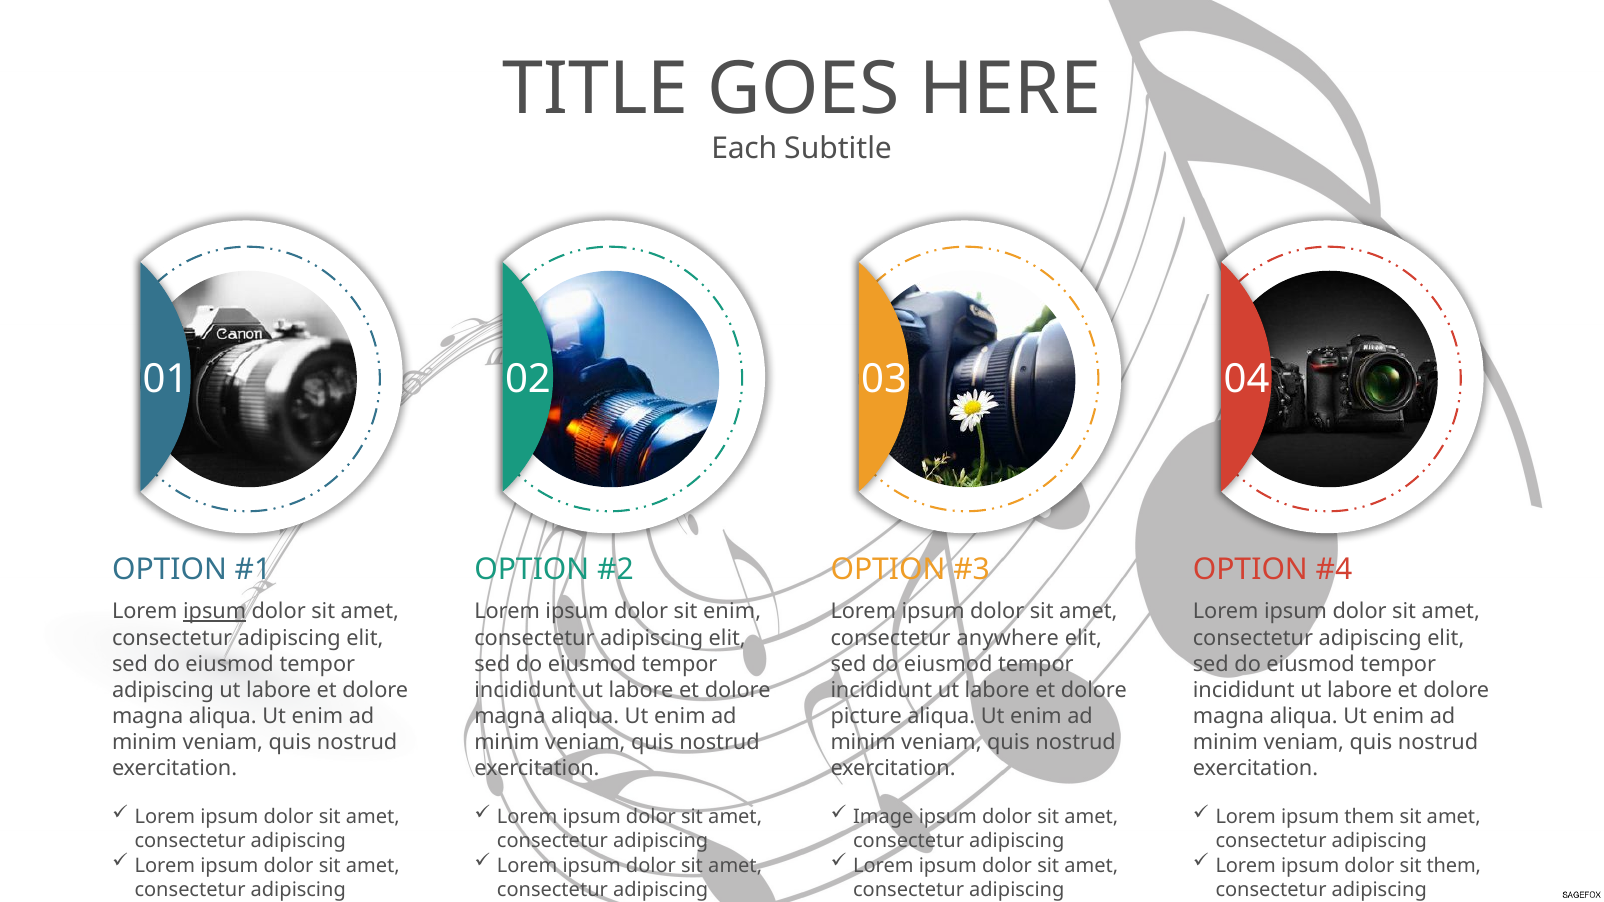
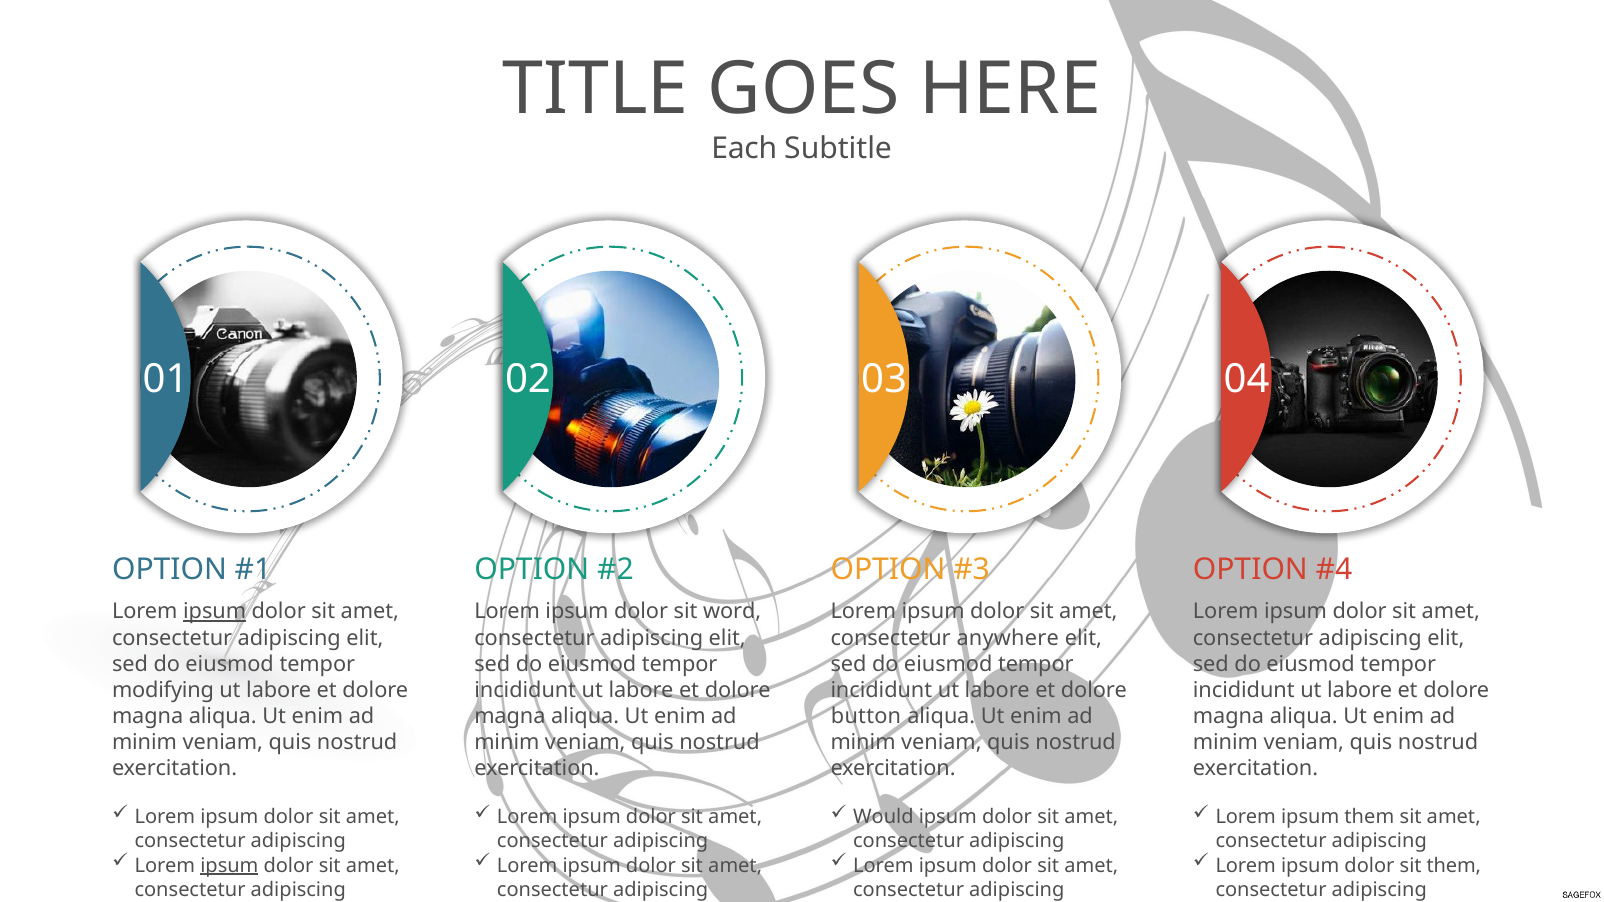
sit enim: enim -> word
adipiscing at (163, 690): adipiscing -> modifying
picture: picture -> button
Image: Image -> Would
ipsum at (229, 866) underline: none -> present
